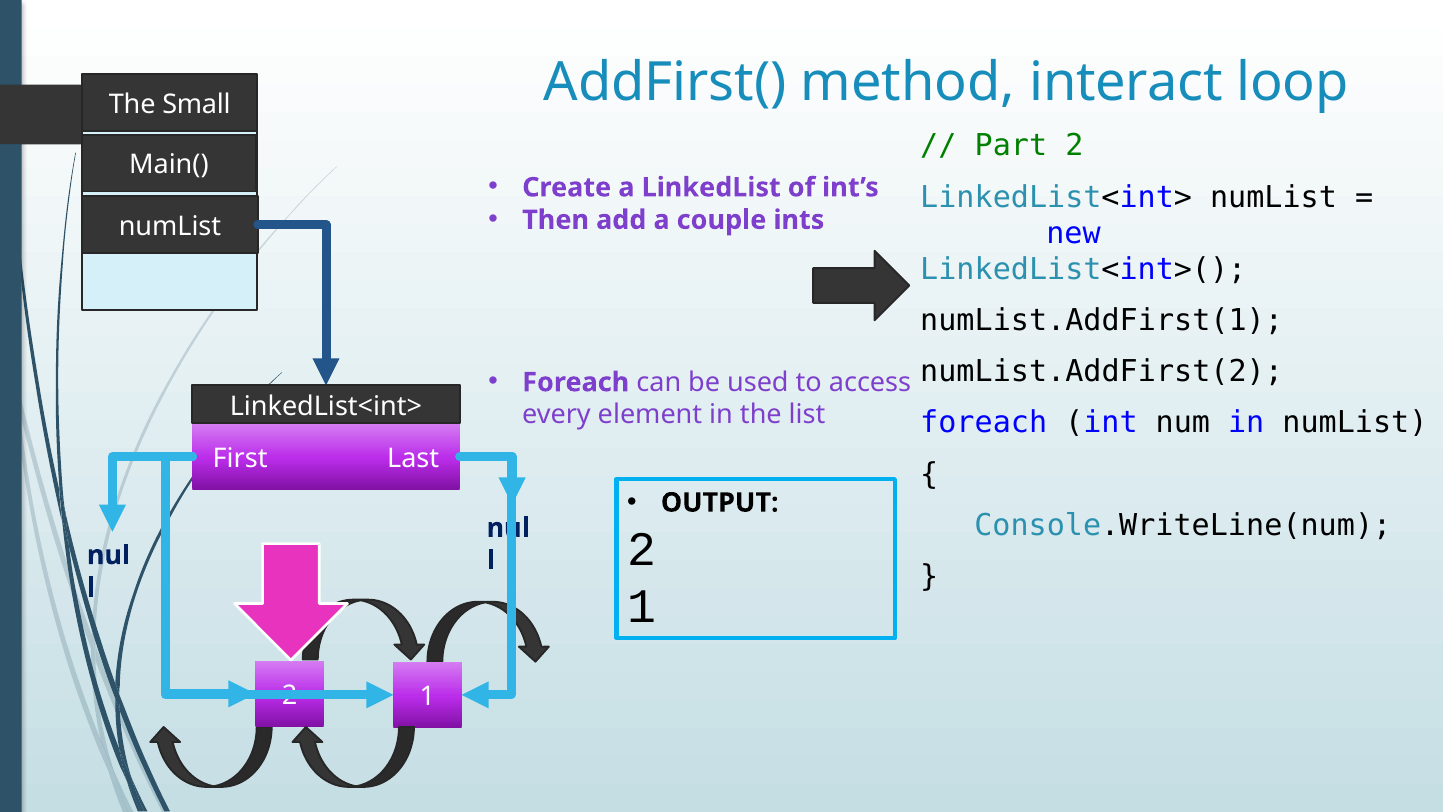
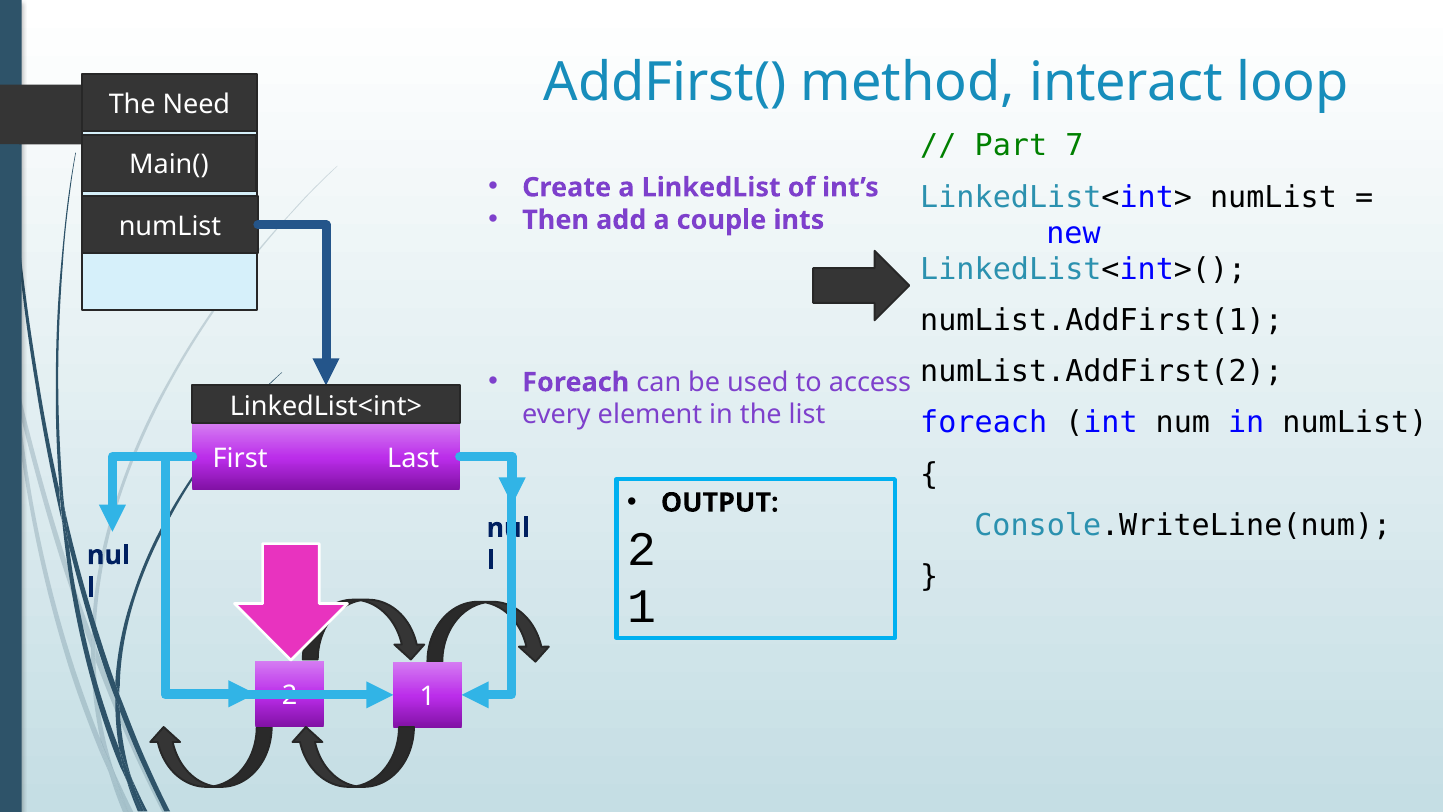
Small: Small -> Need
Part 2: 2 -> 7
